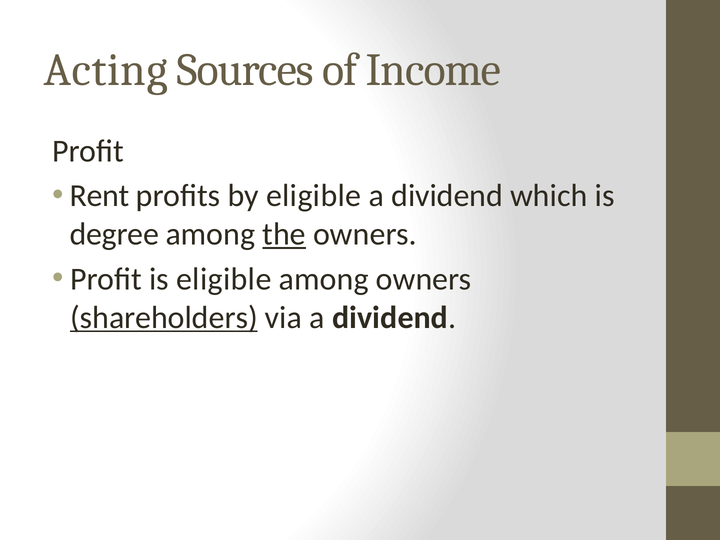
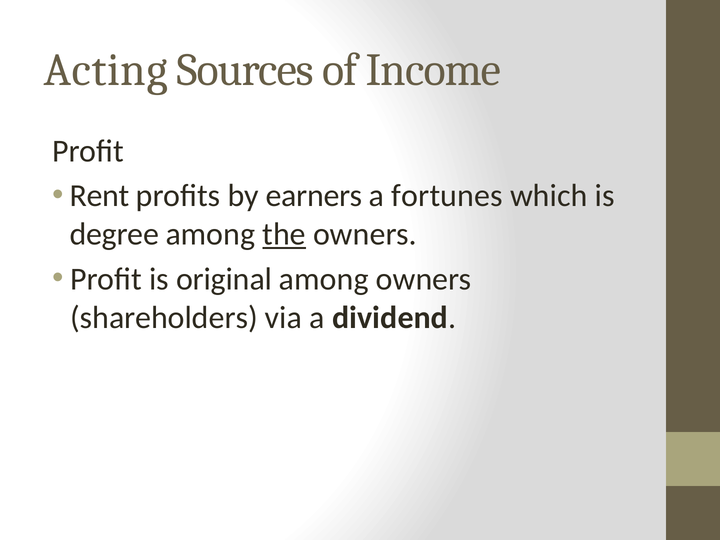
by eligible: eligible -> earners
dividend at (447, 196): dividend -> fortunes
is eligible: eligible -> original
shareholders underline: present -> none
